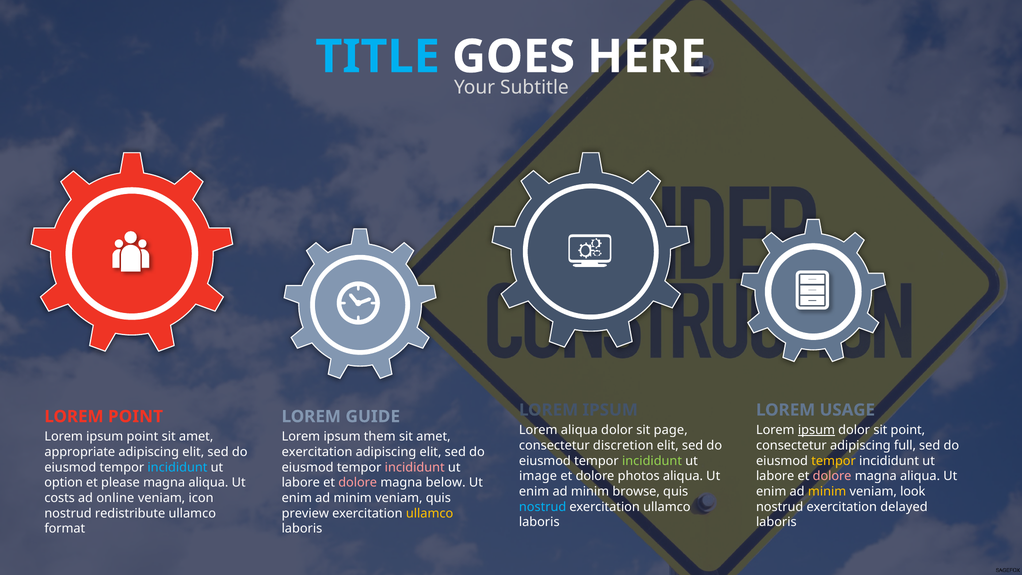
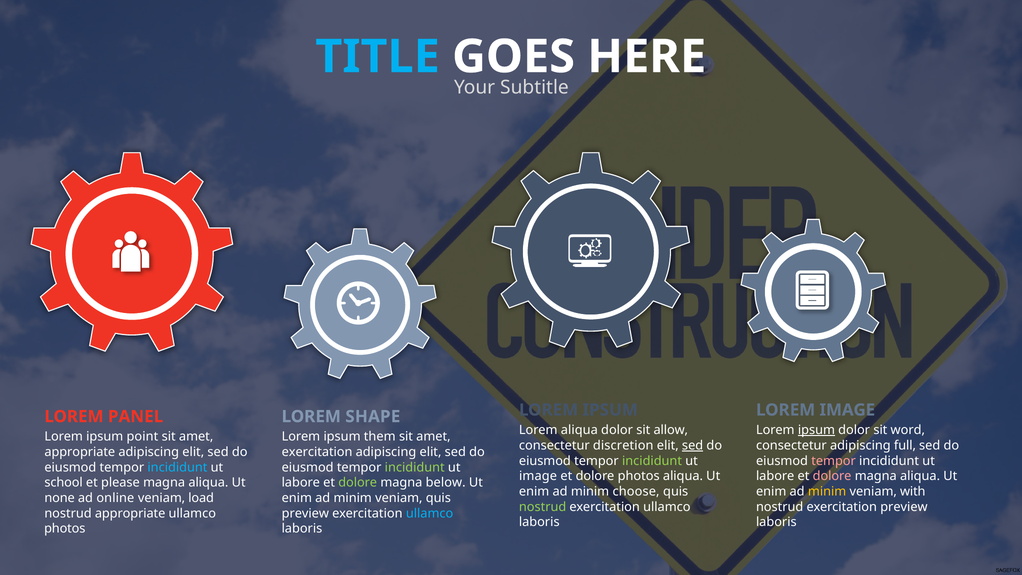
LOREM USAGE: USAGE -> IMAGE
LOREM POINT: POINT -> PANEL
GUIDE: GUIDE -> SHAPE
page: page -> allow
sit point: point -> word
sed at (693, 445) underline: none -> present
tempor at (834, 461) colour: yellow -> pink
incididunt at (415, 467) colour: pink -> light green
option: option -> school
dolore at (358, 483) colour: pink -> light green
browse: browse -> choose
look: look -> with
costs: costs -> none
icon: icon -> load
nostrud at (543, 507) colour: light blue -> light green
exercitation delayed: delayed -> preview
nostrud redistribute: redistribute -> appropriate
ullamco at (430, 513) colour: yellow -> light blue
format at (65, 529): format -> photos
